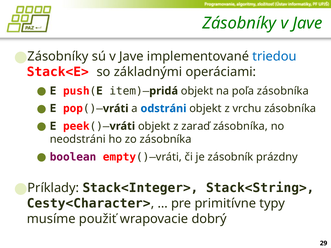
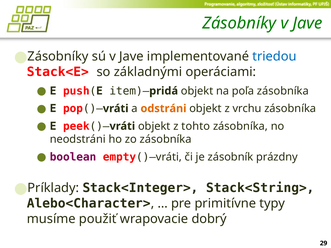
odstráni colour: blue -> orange
zaraď: zaraď -> tohto
Cesty<Character>: Cesty<Character> -> Alebo<Character>
